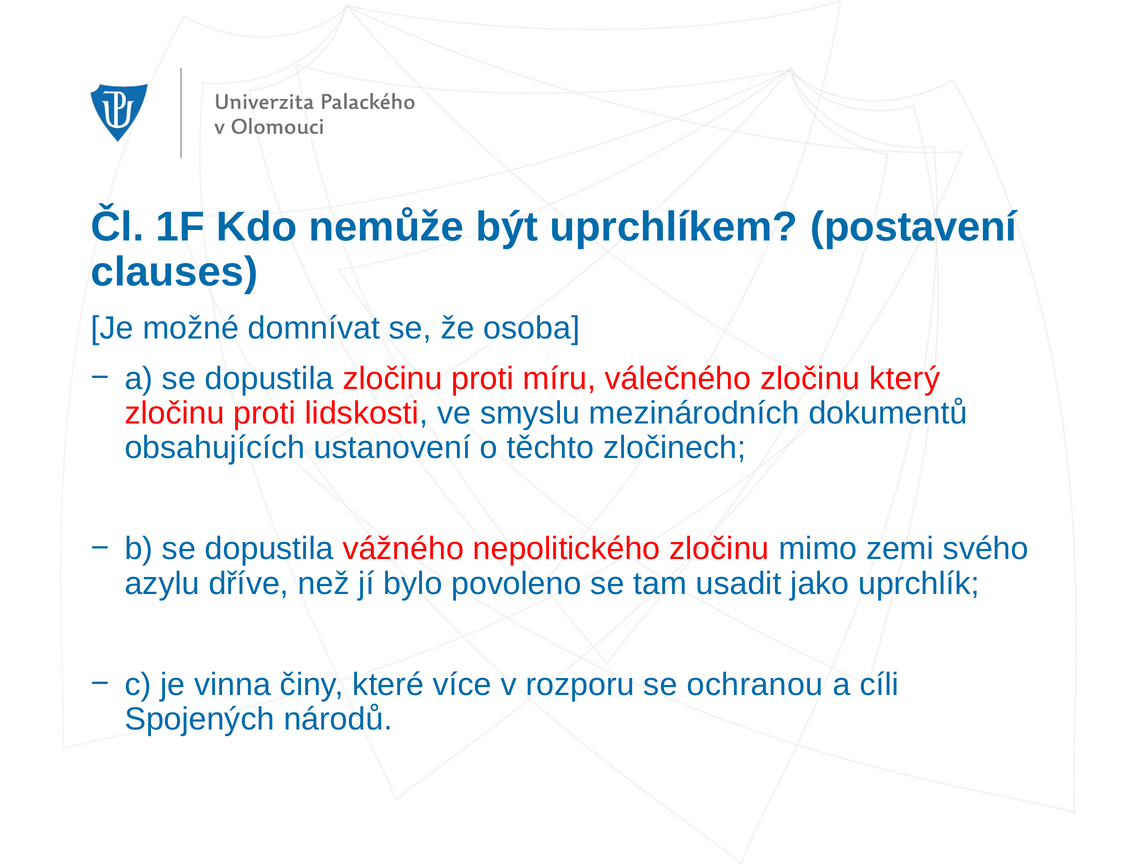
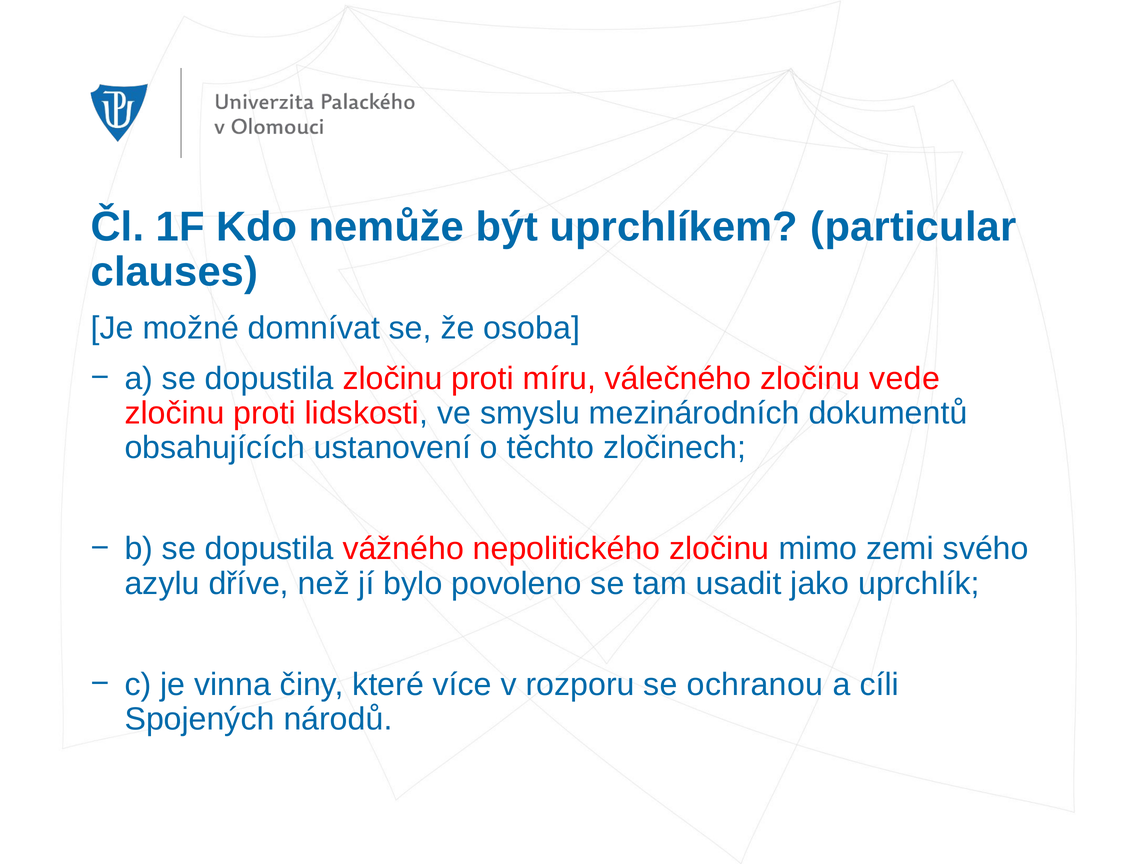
postavení: postavení -> particular
který: který -> vede
